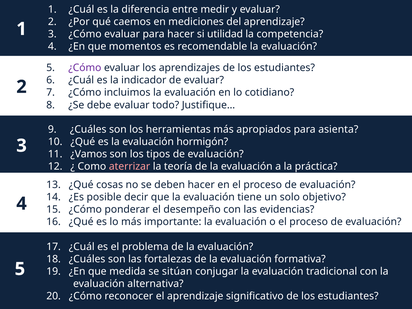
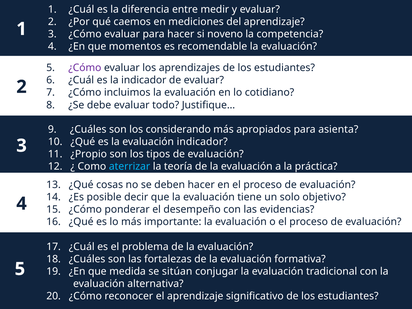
utilidad: utilidad -> noveno
herramientas: herramientas -> considerando
evaluación hormigón: hormigón -> indicador
¿Vamos: ¿Vamos -> ¿Propio
aterrizar colour: pink -> light blue
